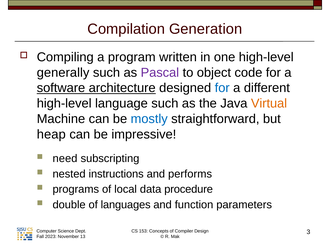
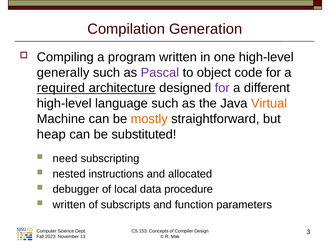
software: software -> required
for at (222, 88) colour: blue -> purple
mostly colour: blue -> orange
impressive: impressive -> substituted
performs: performs -> allocated
programs: programs -> debugger
double at (69, 204): double -> written
languages: languages -> subscripts
